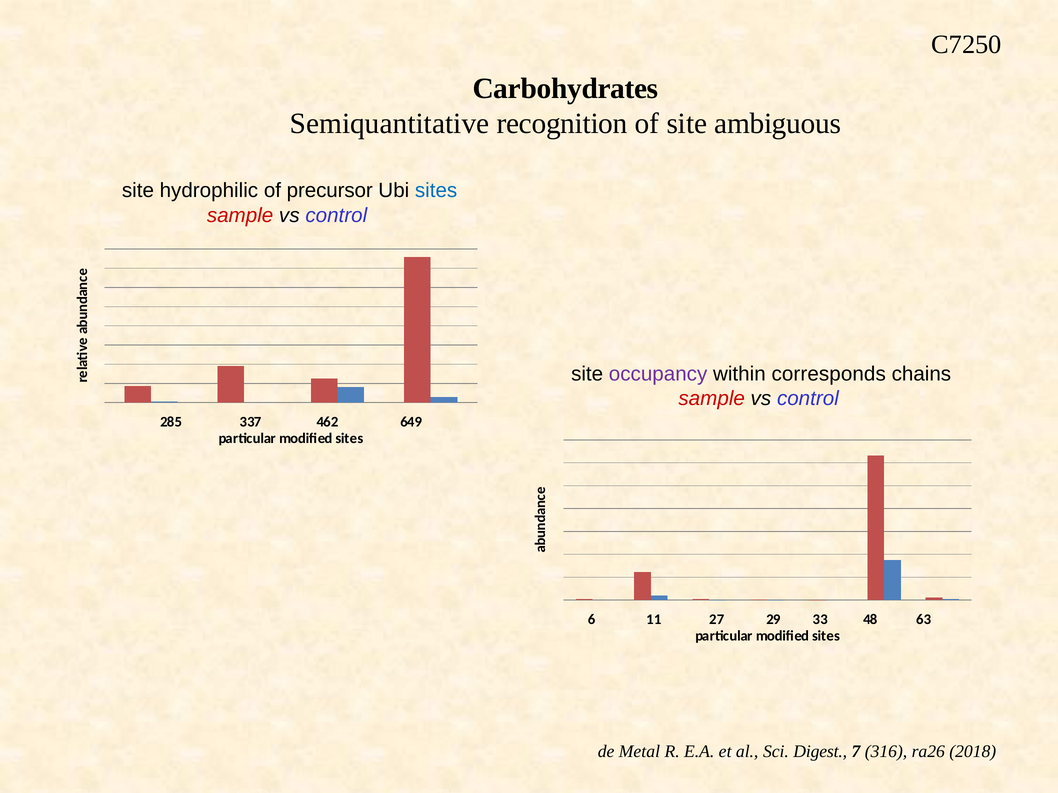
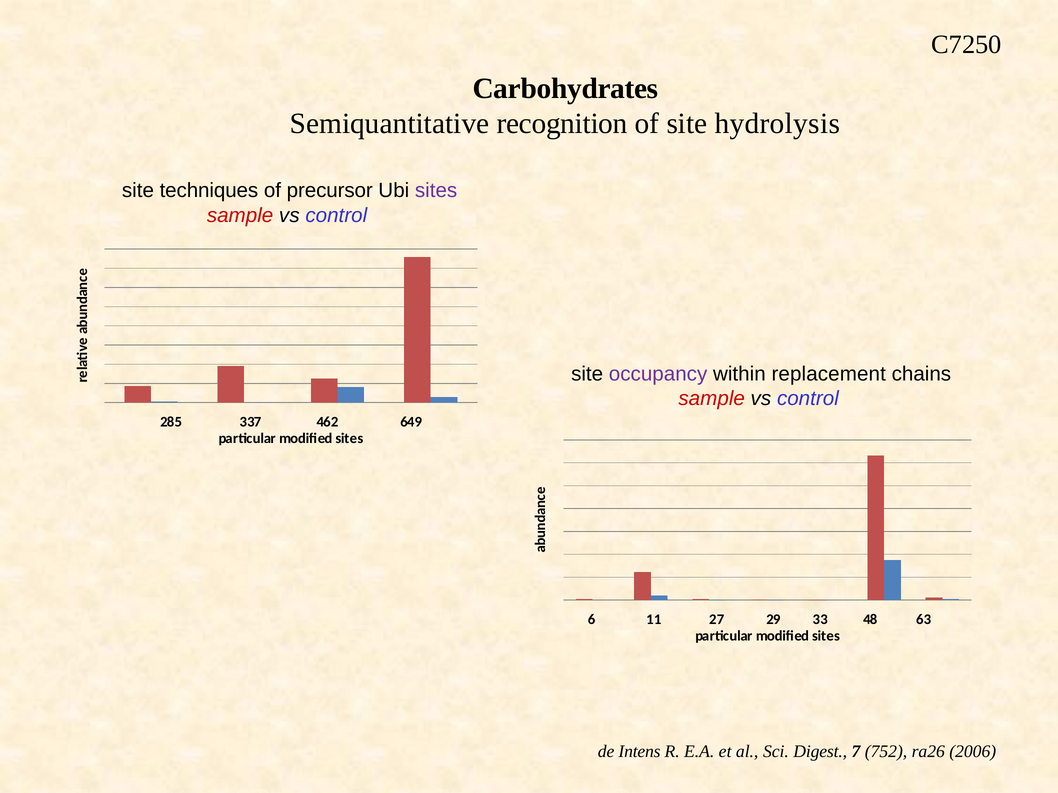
ambiguous: ambiguous -> hydrolysis
hydrophilic: hydrophilic -> techniques
sites at (436, 191) colour: blue -> purple
corresponds: corresponds -> replacement
Metal: Metal -> Intens
316: 316 -> 752
2018: 2018 -> 2006
